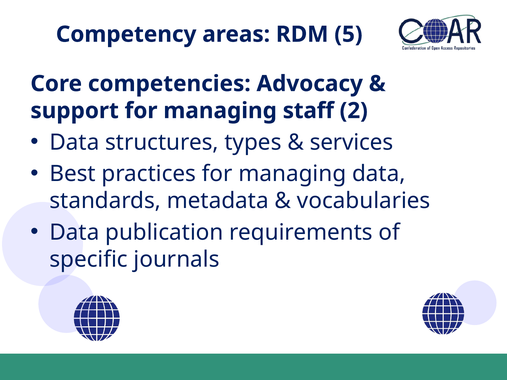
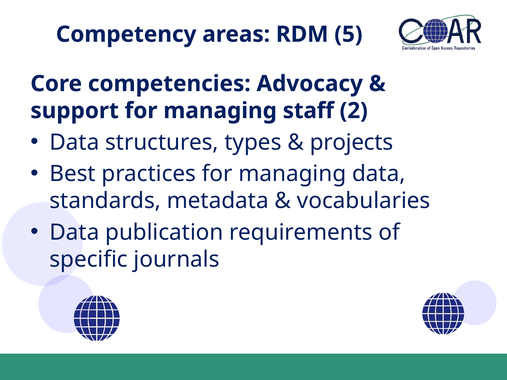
services: services -> projects
